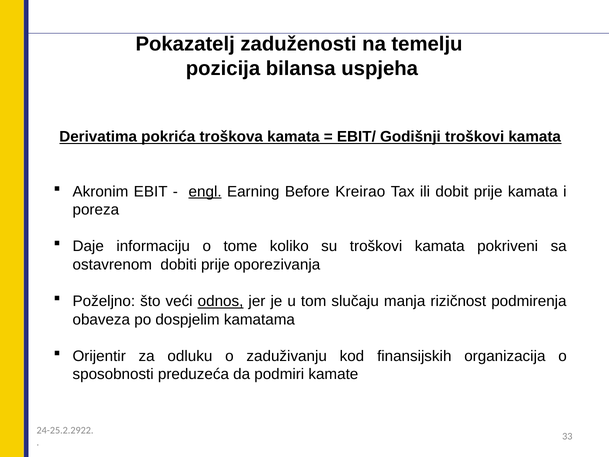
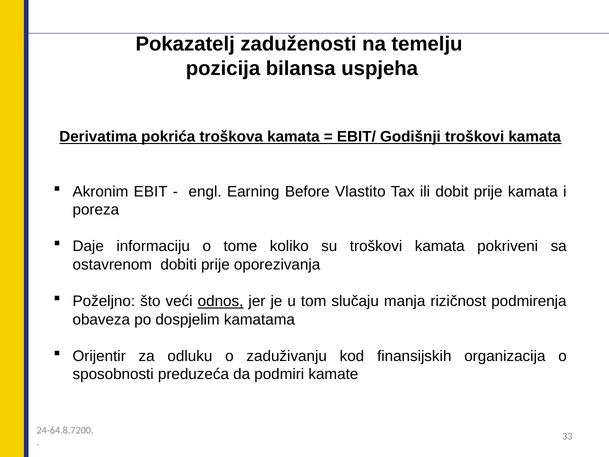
engl underline: present -> none
Kreirao: Kreirao -> Vlastito
24-25.2.2922: 24-25.2.2922 -> 24-64.8.7200
